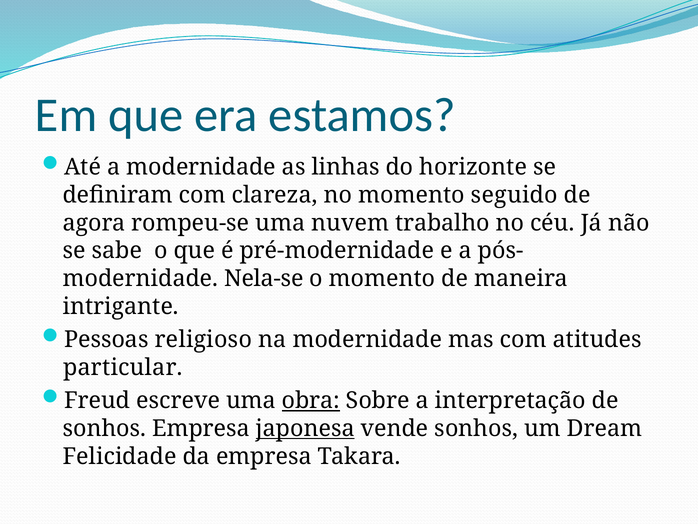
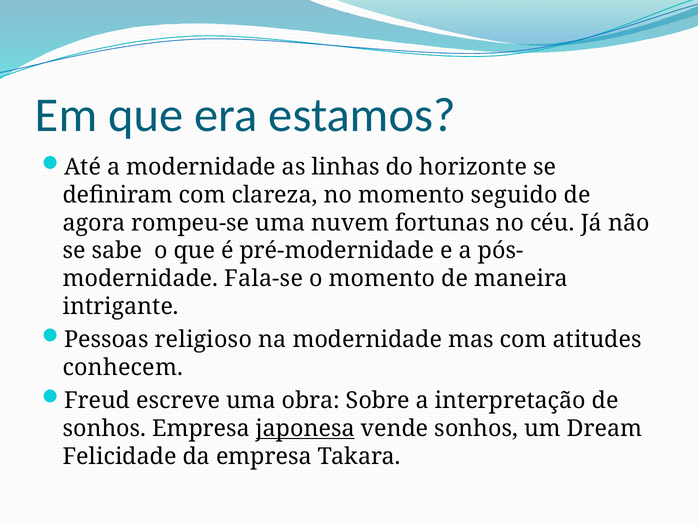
trabalho: trabalho -> fortunas
Nela-se: Nela-se -> Fala-se
particular: particular -> conhecem
obra underline: present -> none
